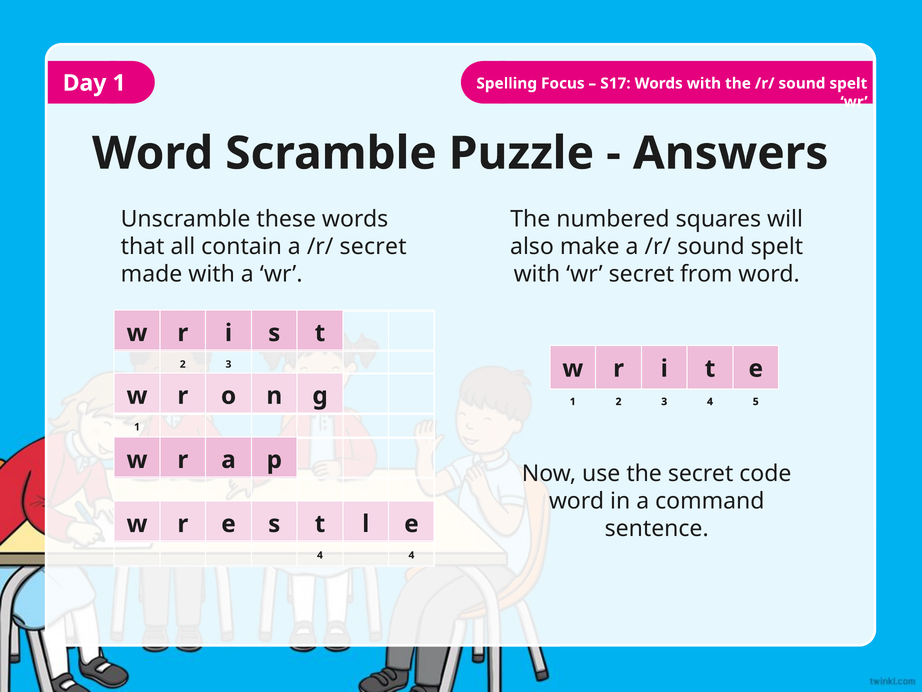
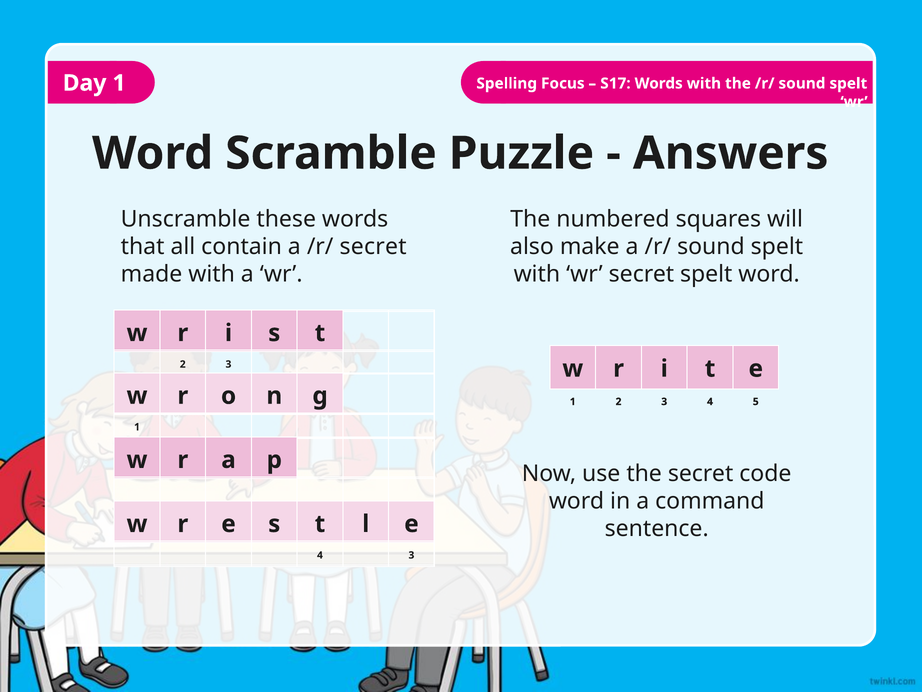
secret from: from -> spelt
4 4: 4 -> 3
